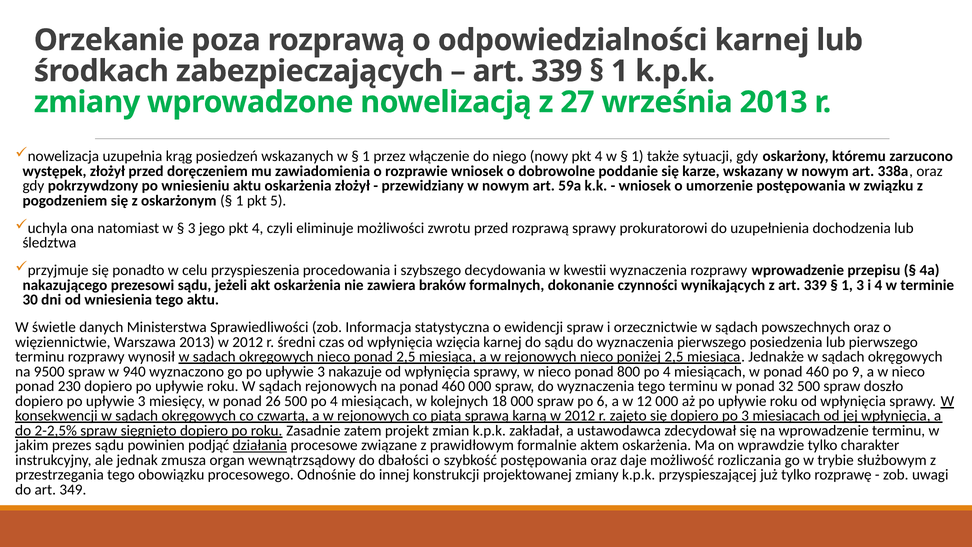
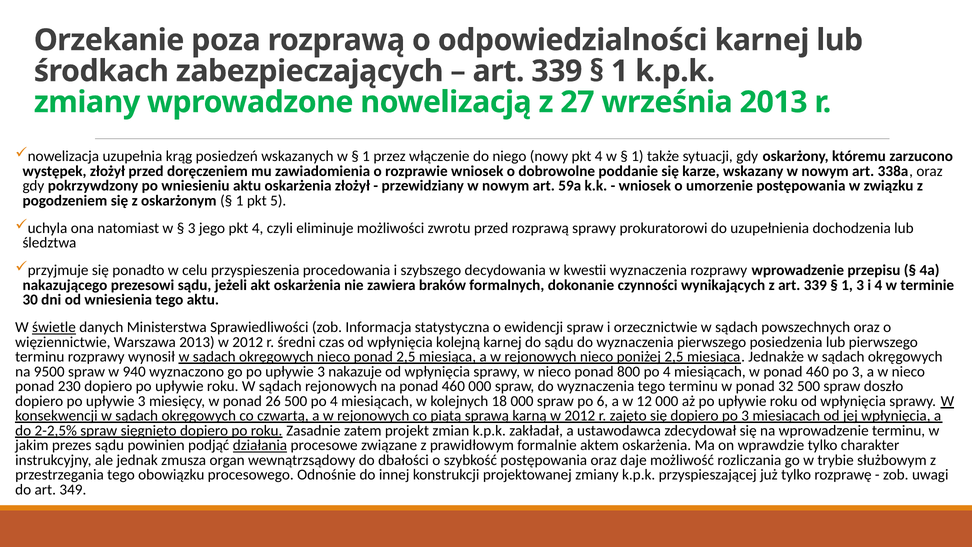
świetle underline: none -> present
wzięcia: wzięcia -> kolejną
460 po 9: 9 -> 3
